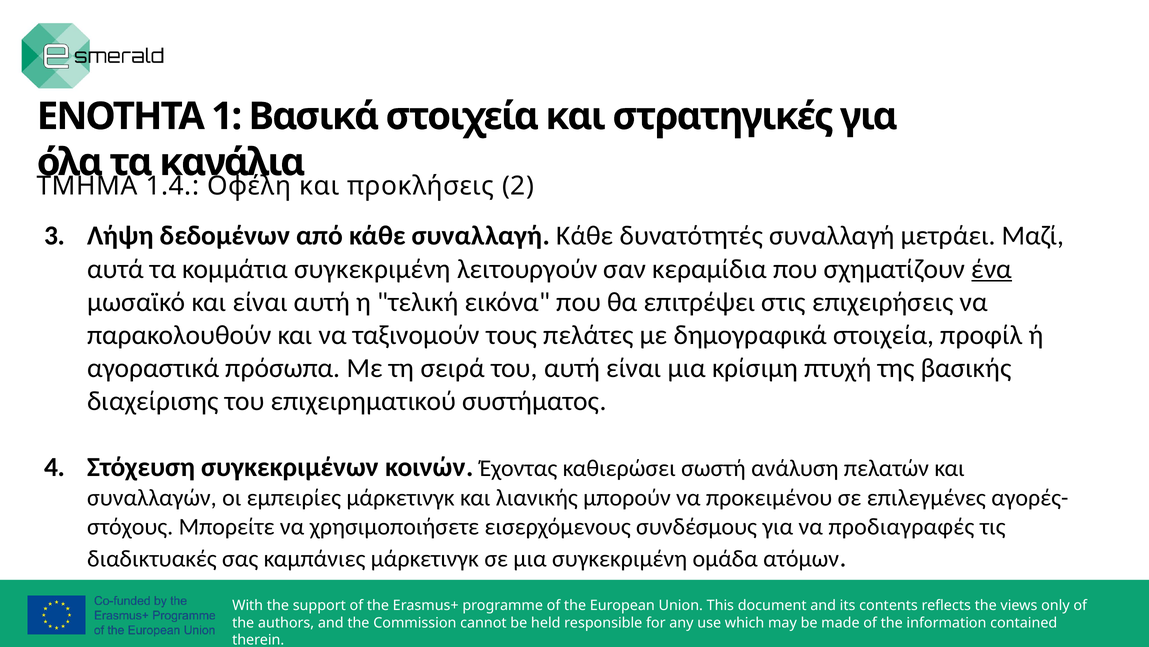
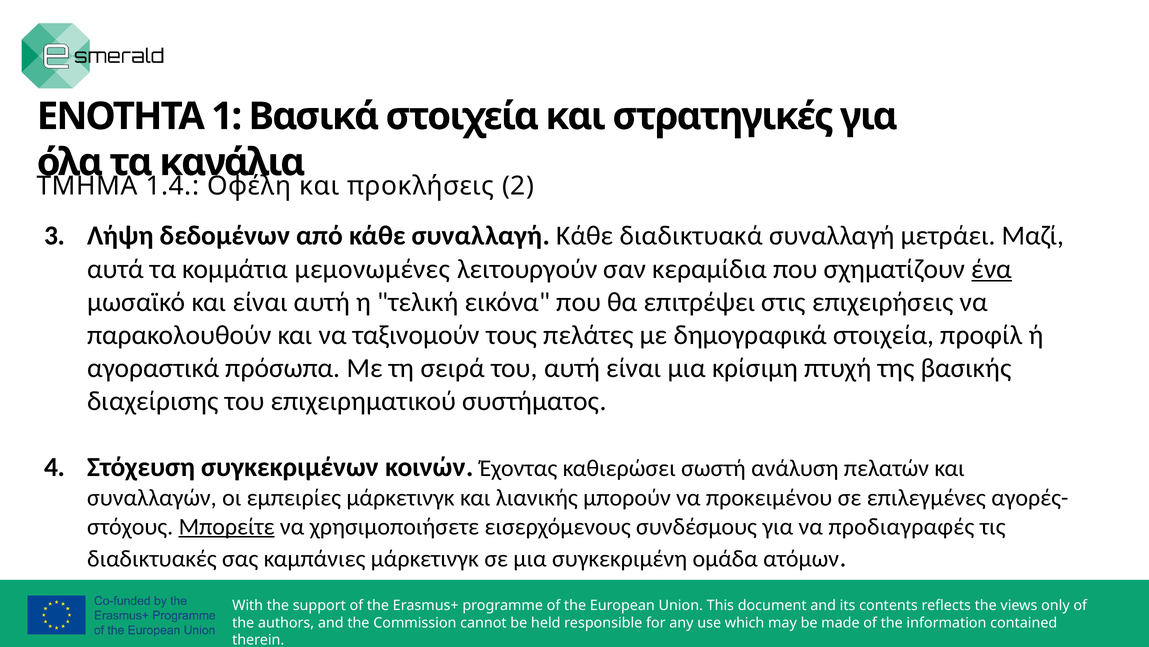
δυνατότητές: δυνατότητές -> διαδικτυακά
κομμάτια συγκεκριμένη: συγκεκριμένη -> μεμονωμένες
Μπορείτε underline: none -> present
